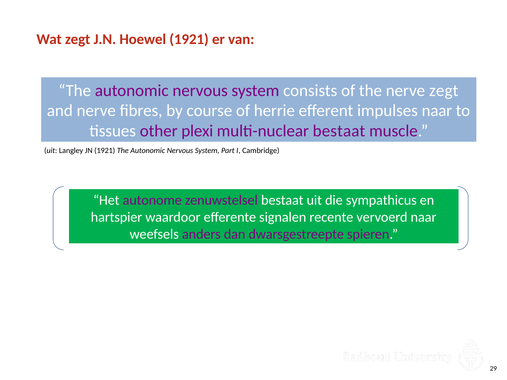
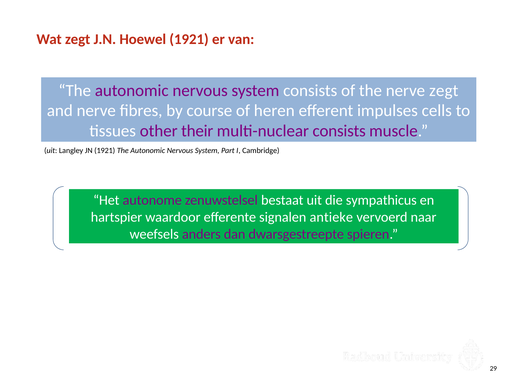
herrie: herrie -> heren
impulses naar: naar -> cells
plexi: plexi -> their
multi-nuclear bestaat: bestaat -> consists
recente: recente -> antieke
